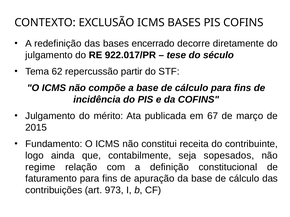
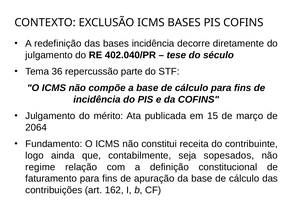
bases encerrado: encerrado -> incidência
922.017/PR: 922.017/PR -> 402.040/PR
62: 62 -> 36
partir: partir -> parte
67: 67 -> 15
2015: 2015 -> 2064
973: 973 -> 162
